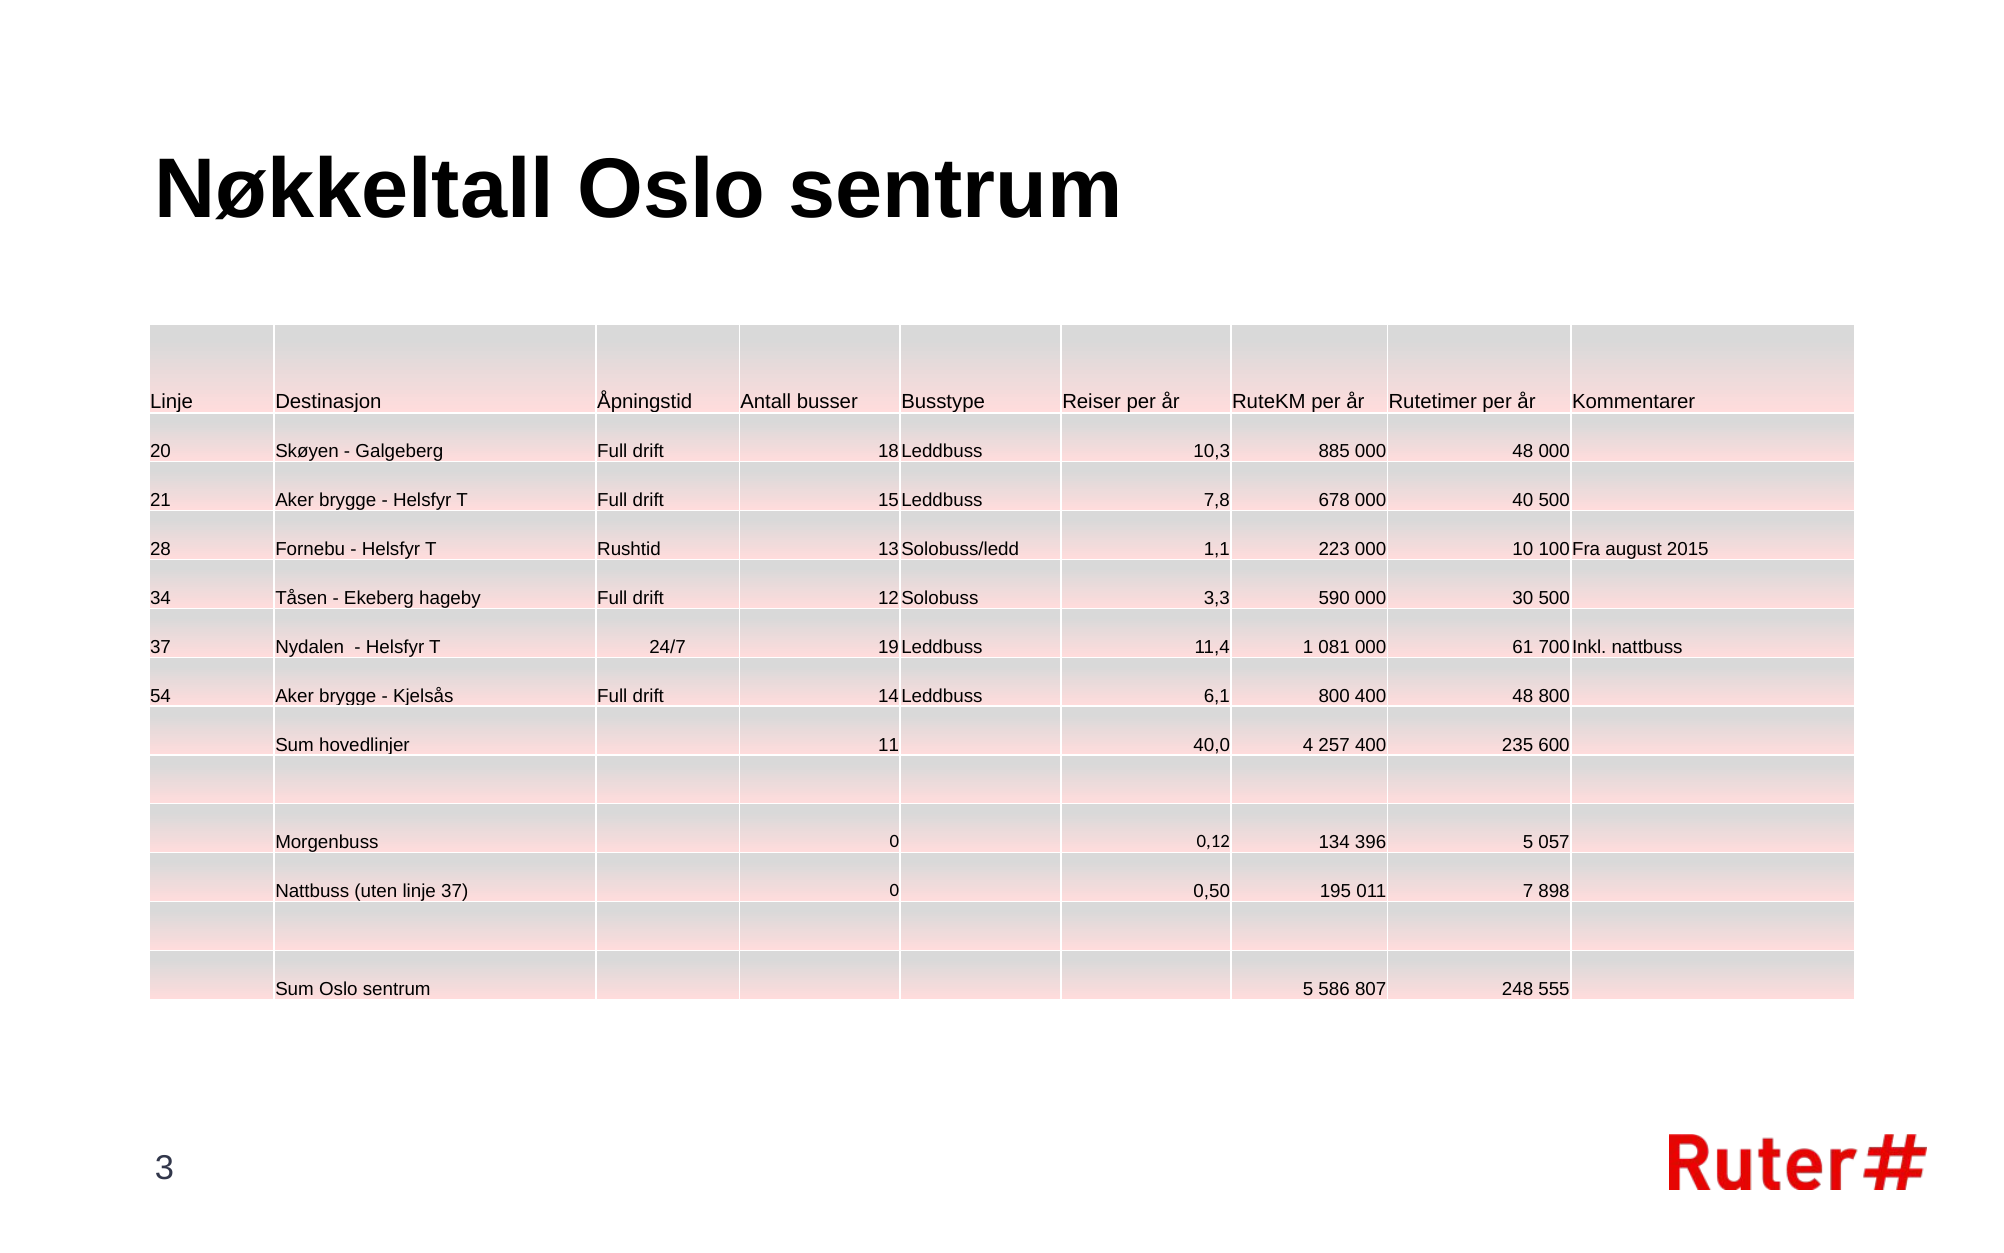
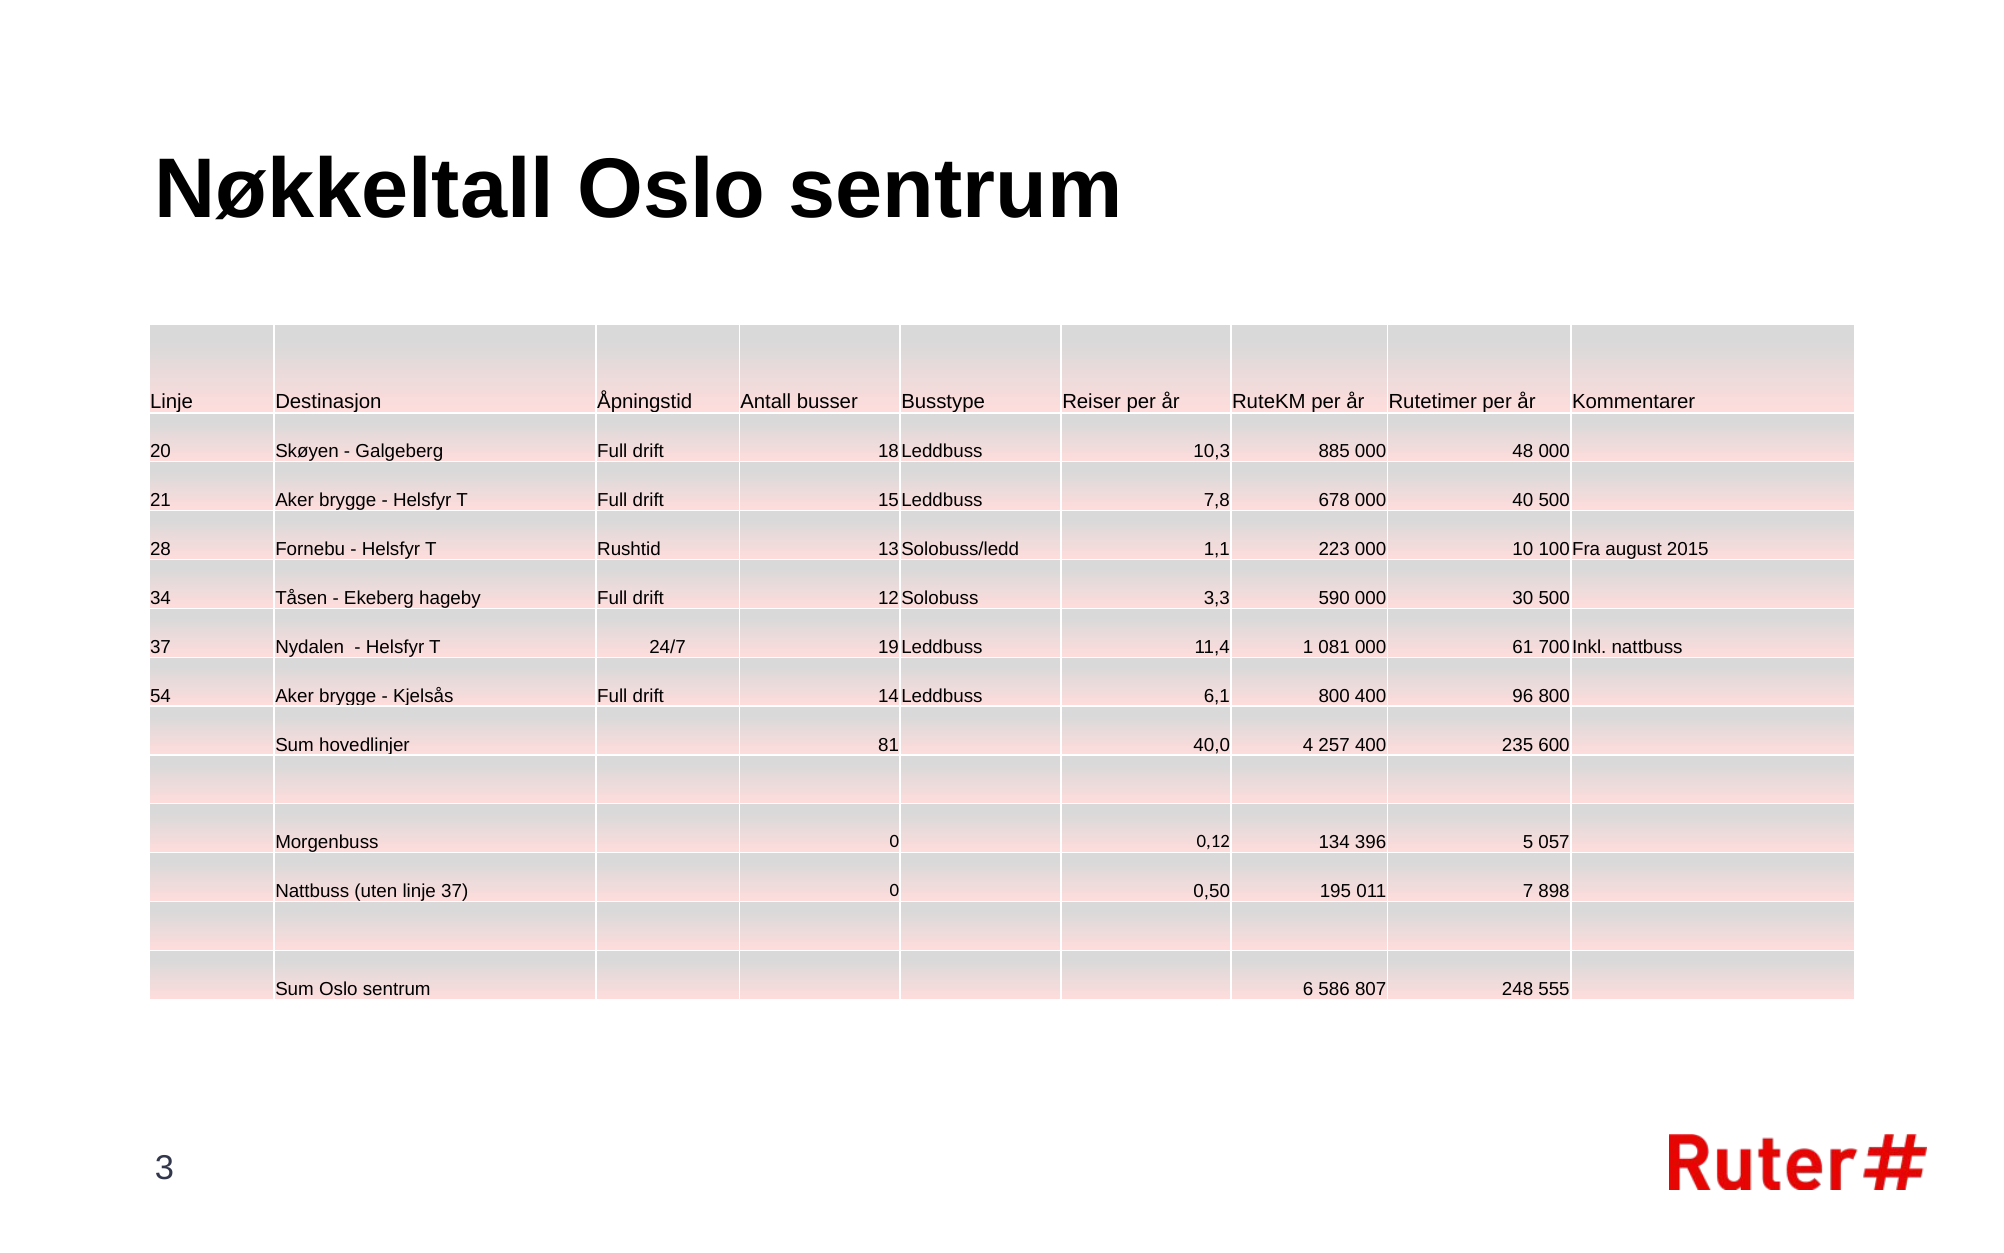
400 48: 48 -> 96
11: 11 -> 81
sentrum 5: 5 -> 6
